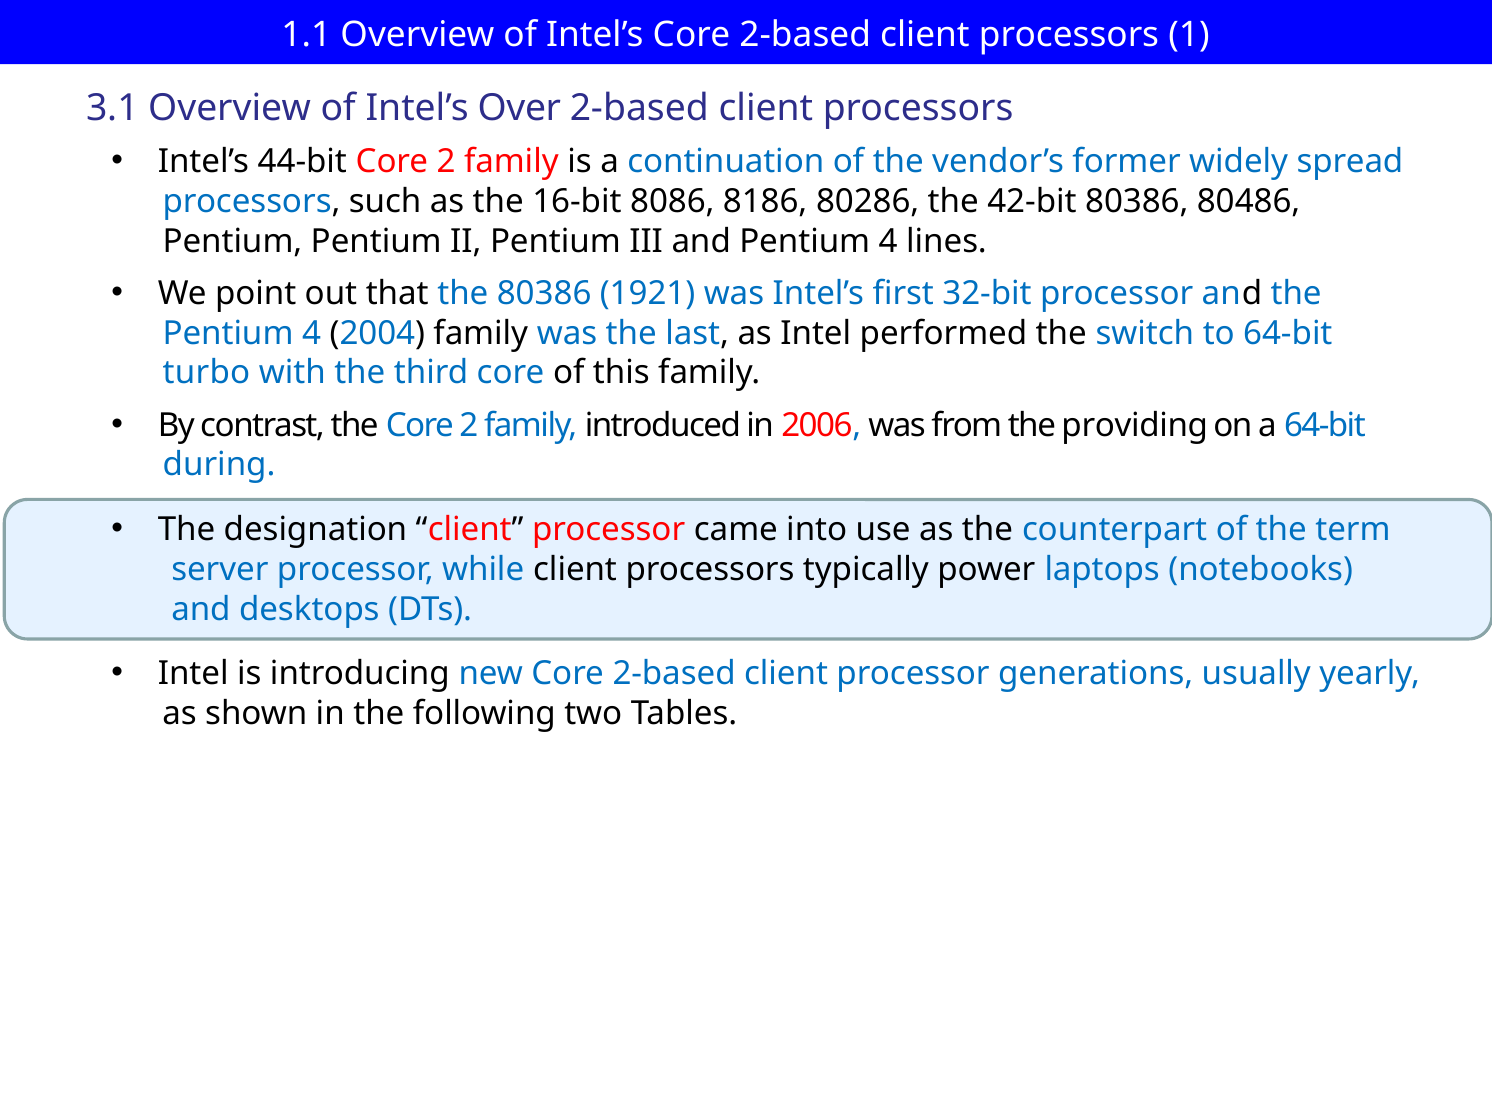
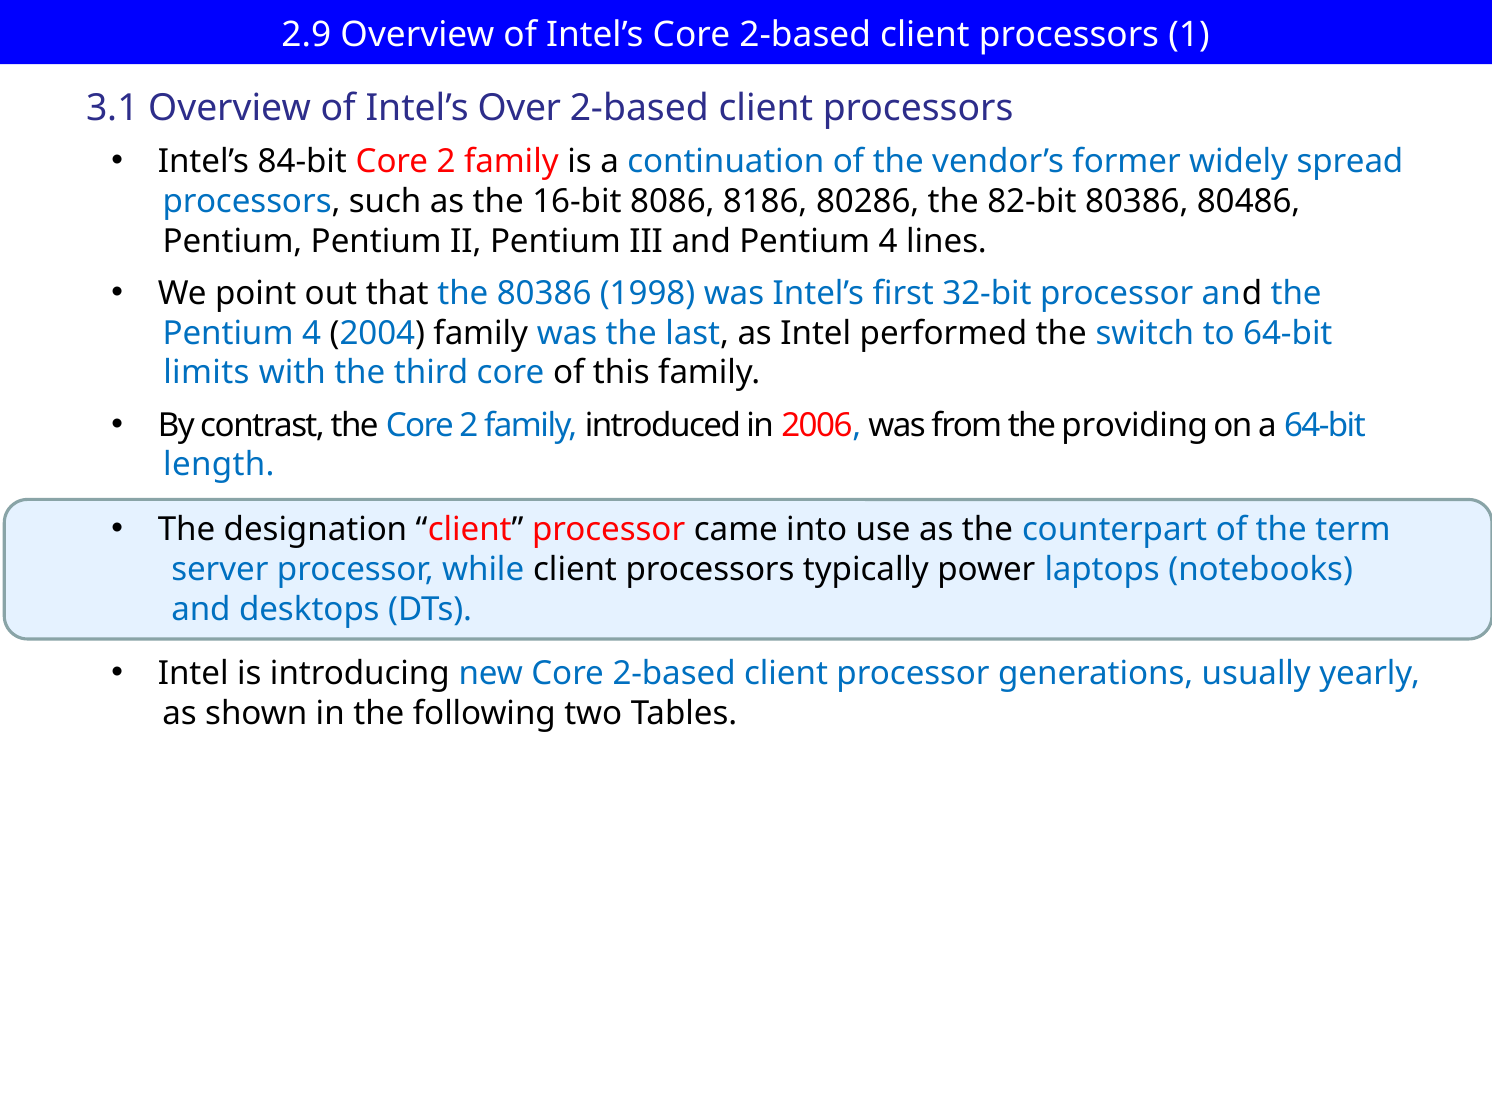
1.1: 1.1 -> 2.9
44-bit: 44-bit -> 84-bit
42-bit: 42-bit -> 82-bit
1921: 1921 -> 1998
turbo: turbo -> limits
during: during -> length
